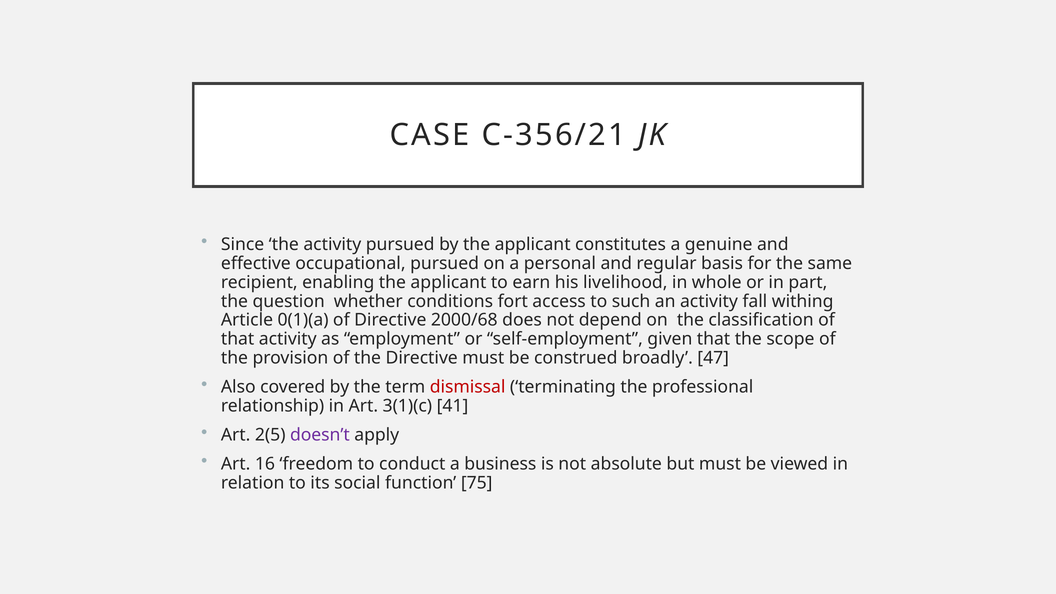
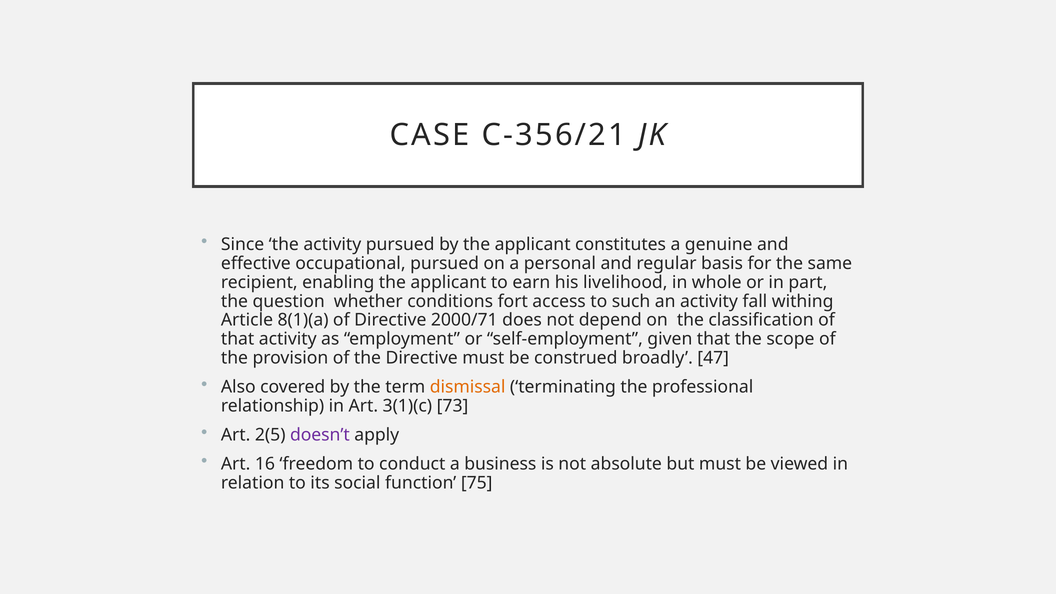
0(1)(a: 0(1)(a -> 8(1)(a
2000/68: 2000/68 -> 2000/71
dismissal colour: red -> orange
41: 41 -> 73
